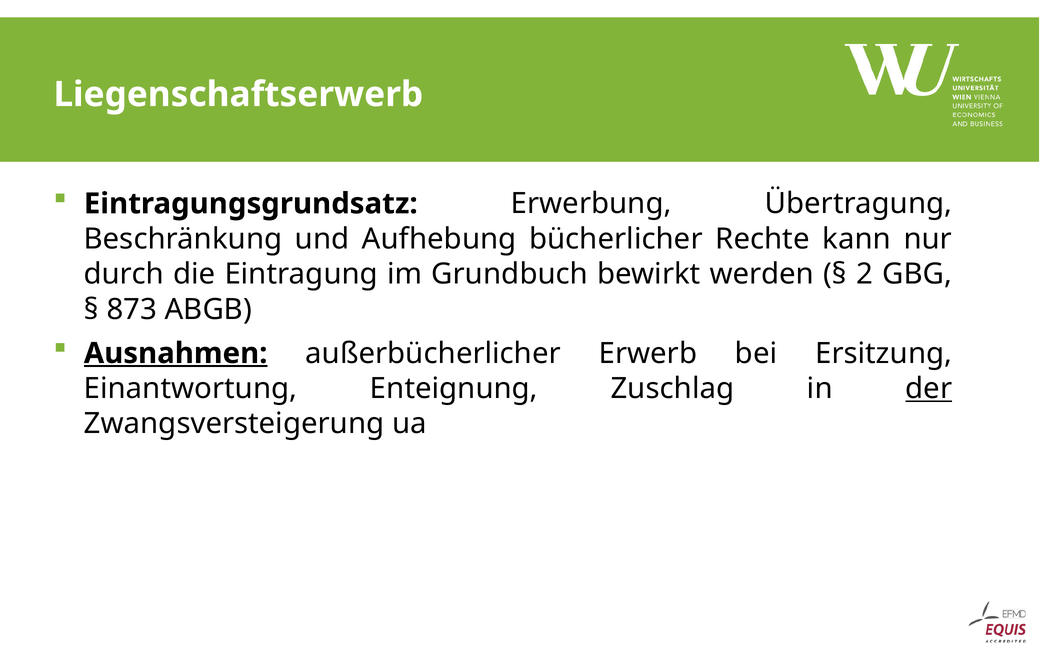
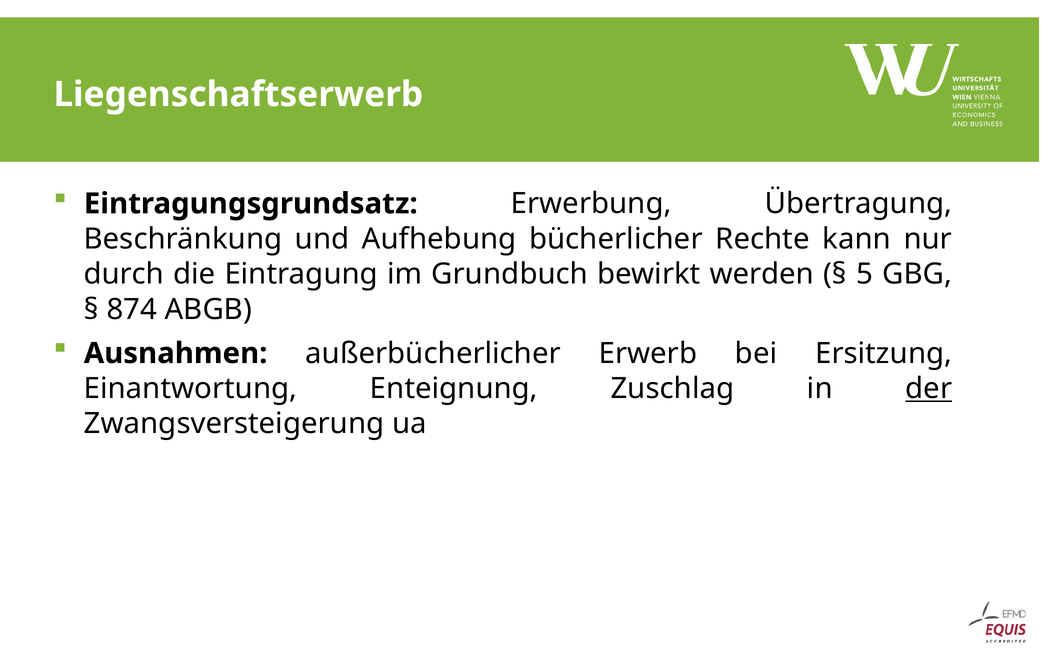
2: 2 -> 5
873: 873 -> 874
Ausnahmen underline: present -> none
